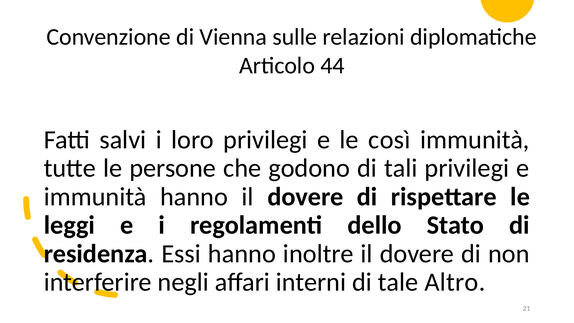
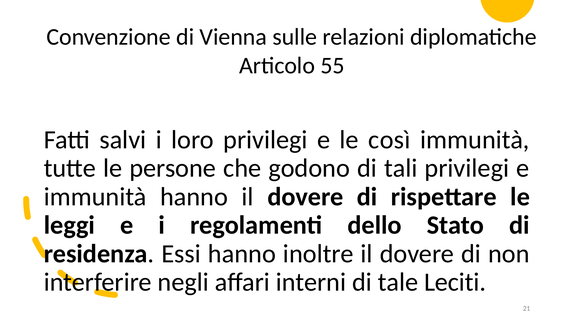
44: 44 -> 55
Altro: Altro -> Leciti
